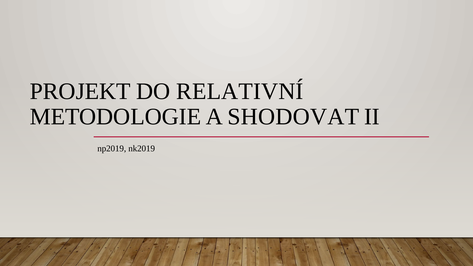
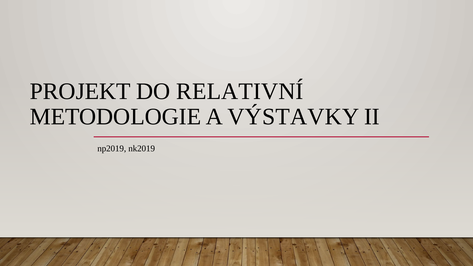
SHODOVAT: SHODOVAT -> VÝSTAVKY
